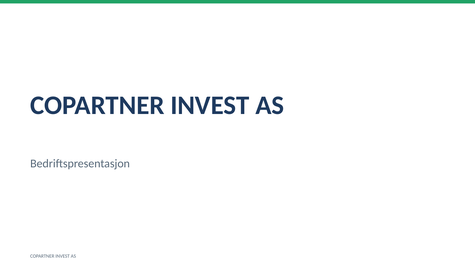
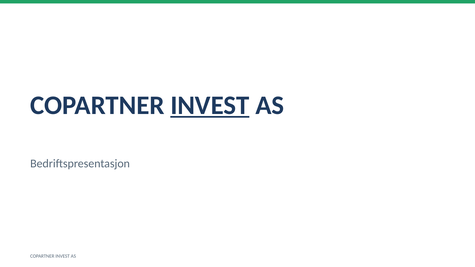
INVEST at (210, 105) underline: none -> present
